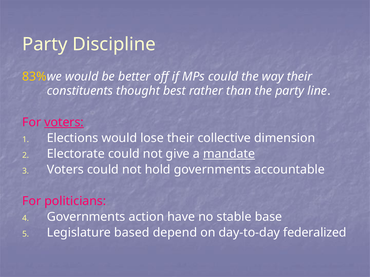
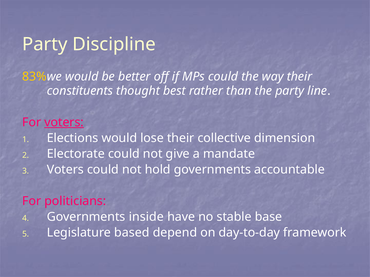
mandate underline: present -> none
action: action -> inside
federalized: federalized -> framework
